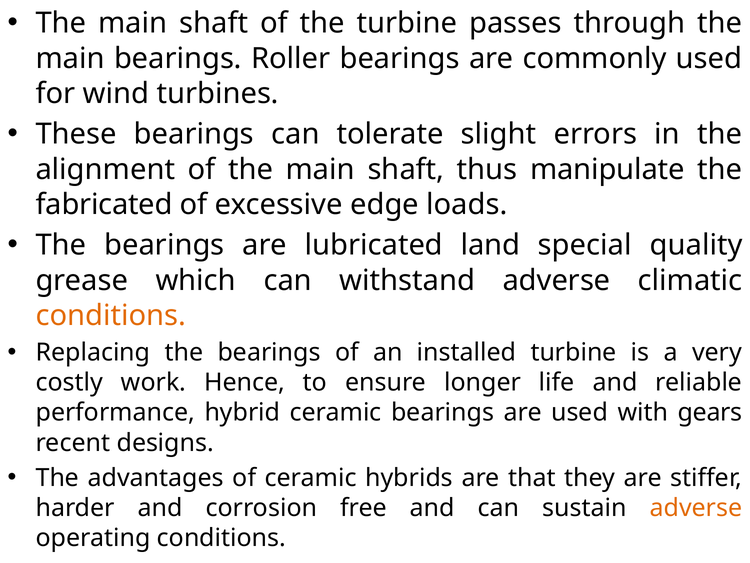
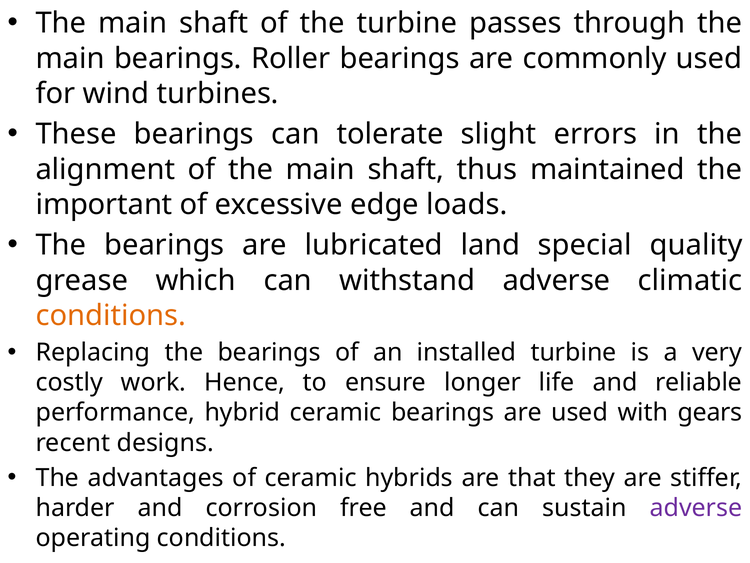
manipulate: manipulate -> maintained
fabricated: fabricated -> important
adverse at (696, 507) colour: orange -> purple
